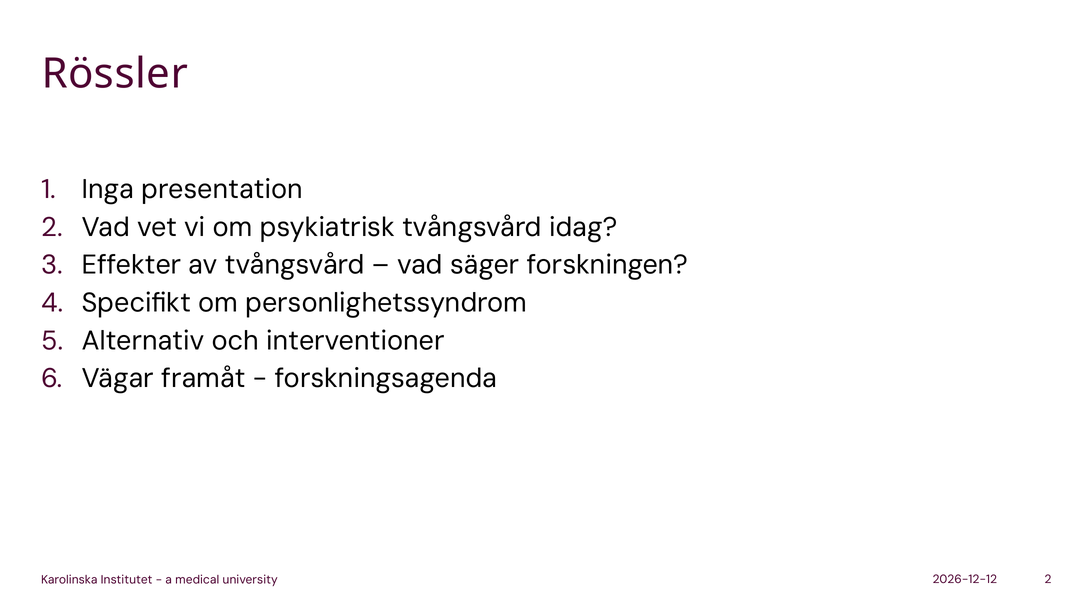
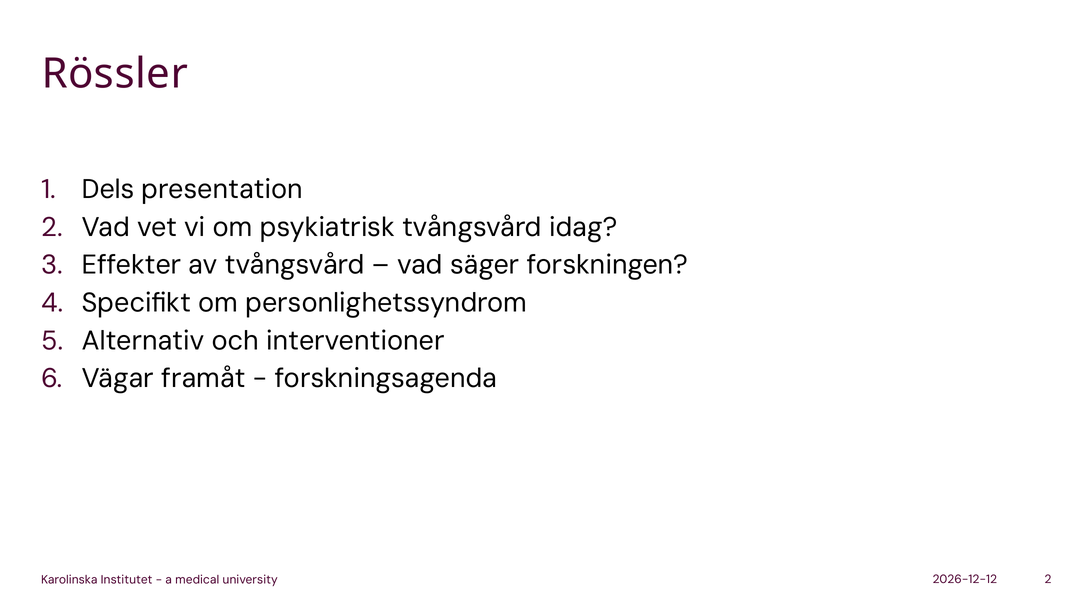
Inga: Inga -> Dels
